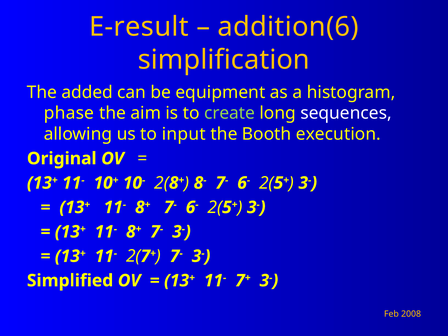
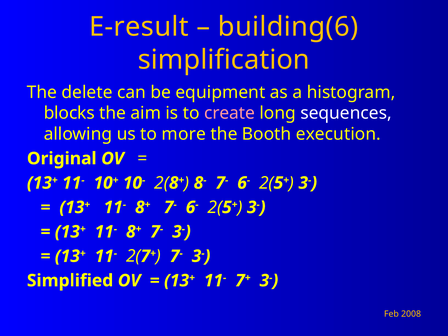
addition(6: addition(6 -> building(6
added: added -> delete
phase: phase -> blocks
create colour: light green -> pink
input: input -> more
